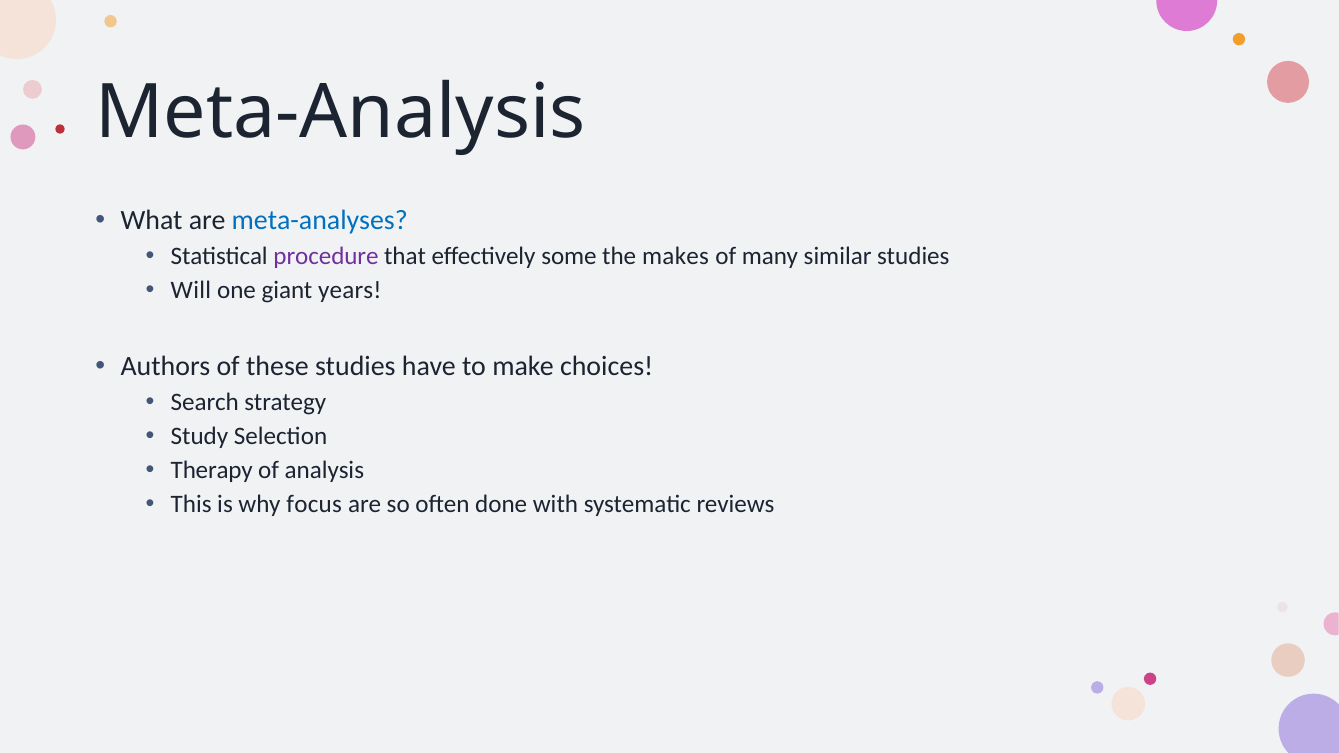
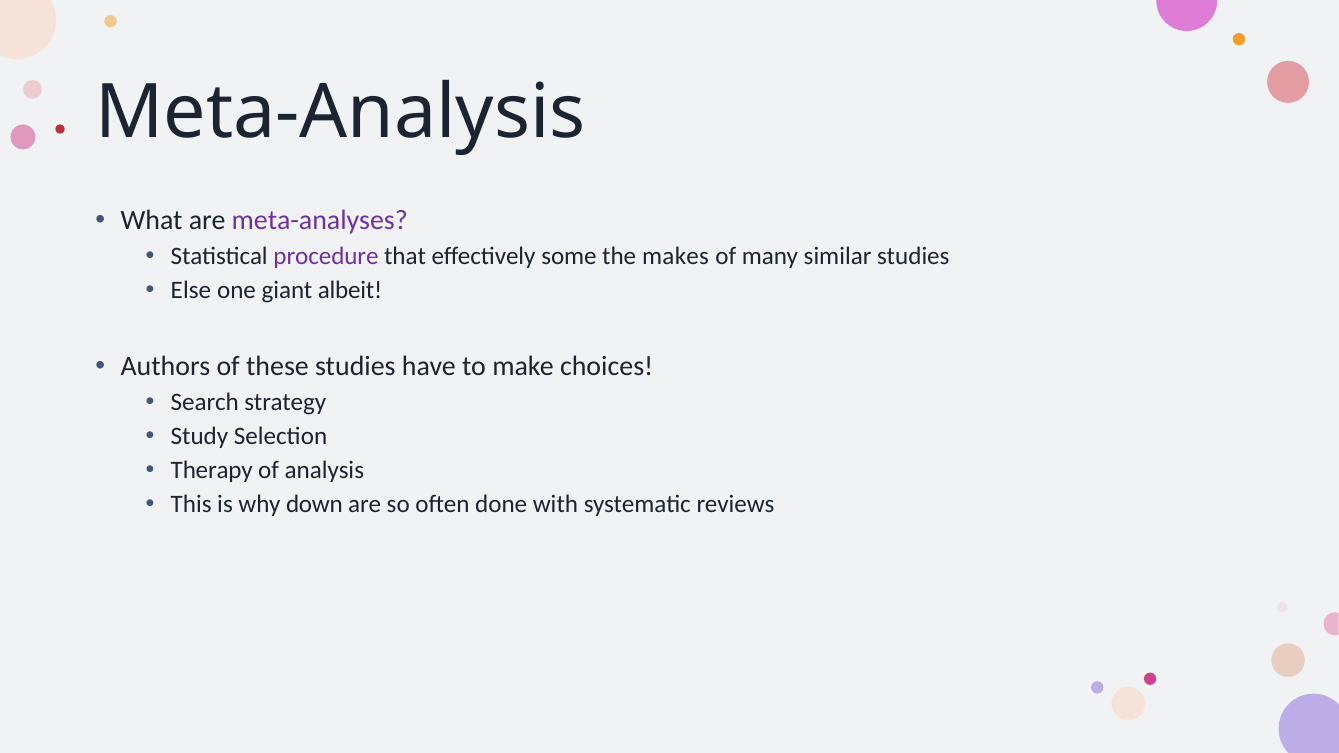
meta-analyses colour: blue -> purple
Will: Will -> Else
years: years -> albeit
focus: focus -> down
